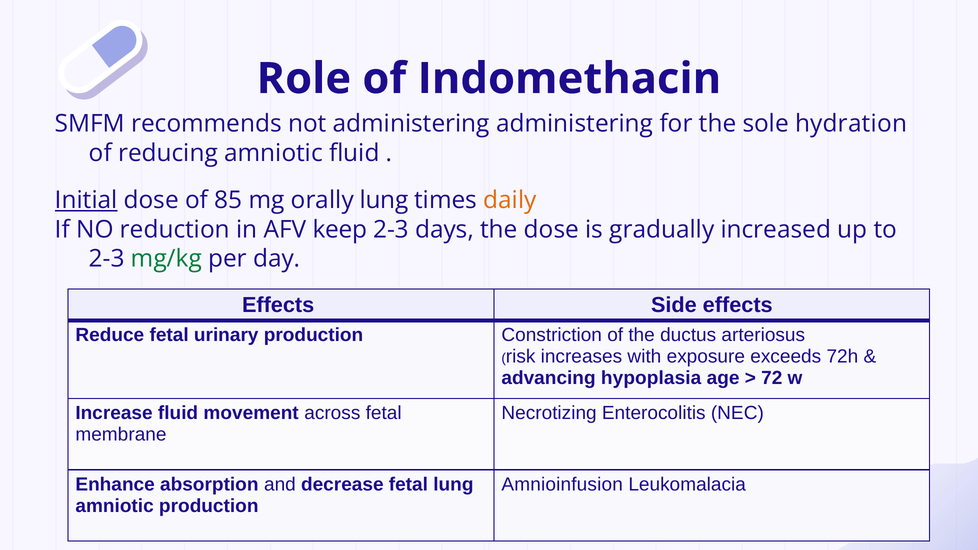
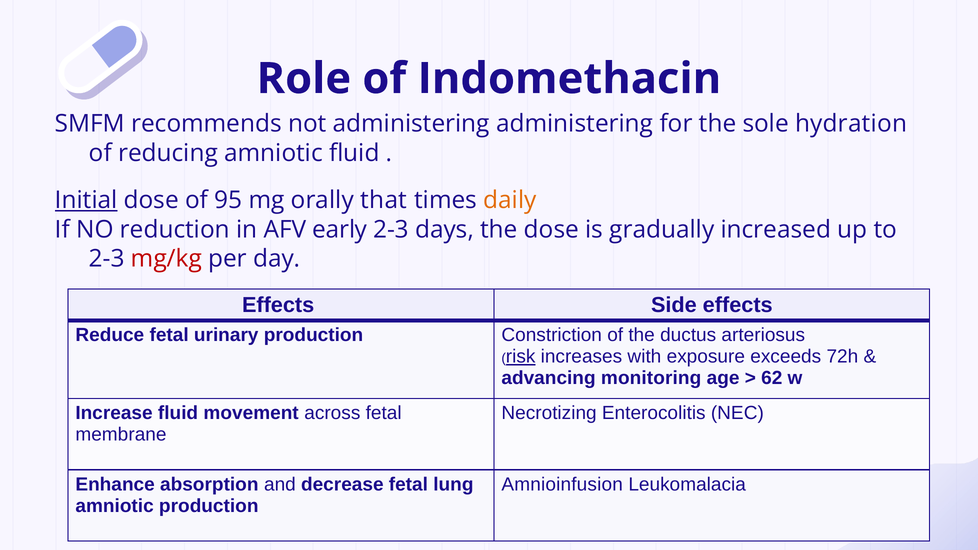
85: 85 -> 95
orally lung: lung -> that
keep: keep -> early
mg/kg colour: green -> red
risk underline: none -> present
hypoplasia: hypoplasia -> monitoring
72: 72 -> 62
